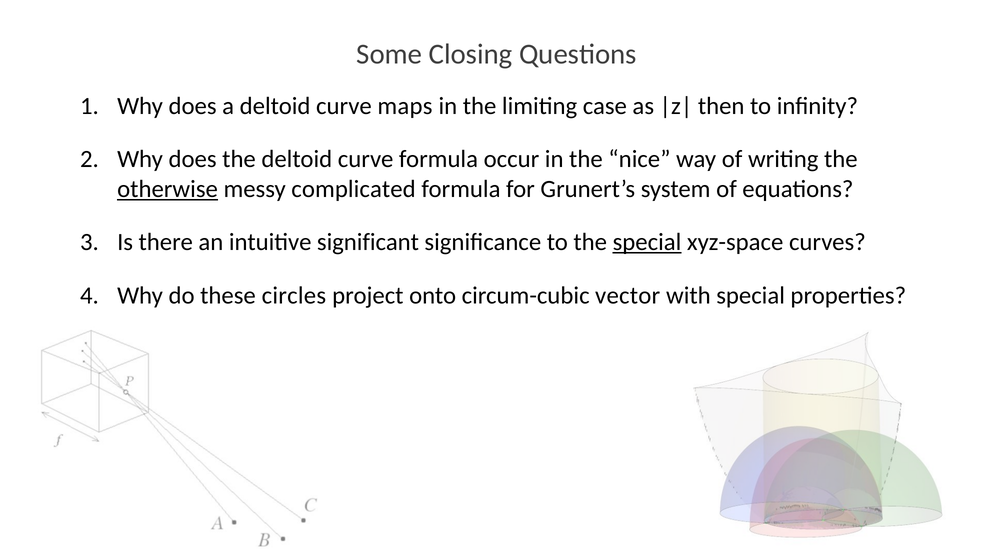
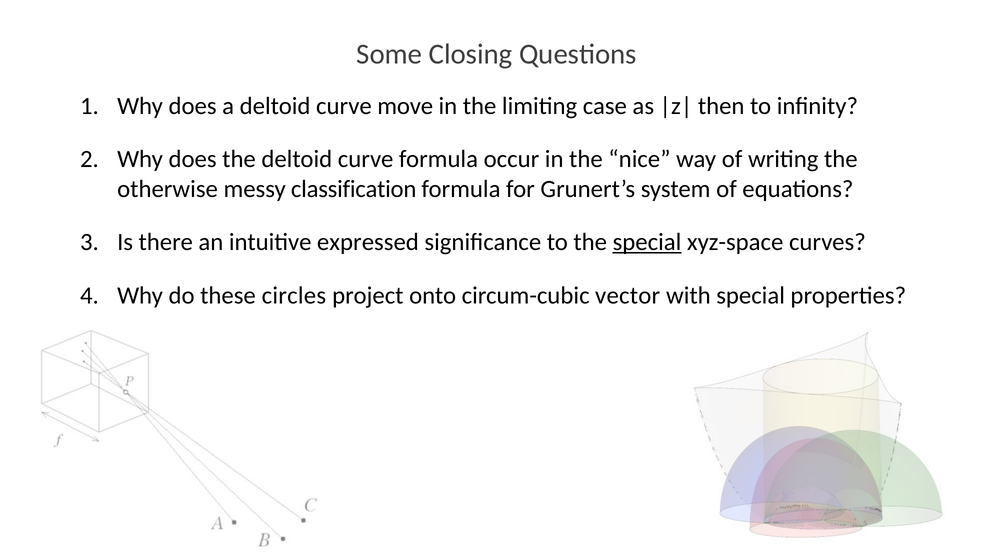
maps: maps -> move
otherwise underline: present -> none
complicated: complicated -> classification
significant: significant -> expressed
